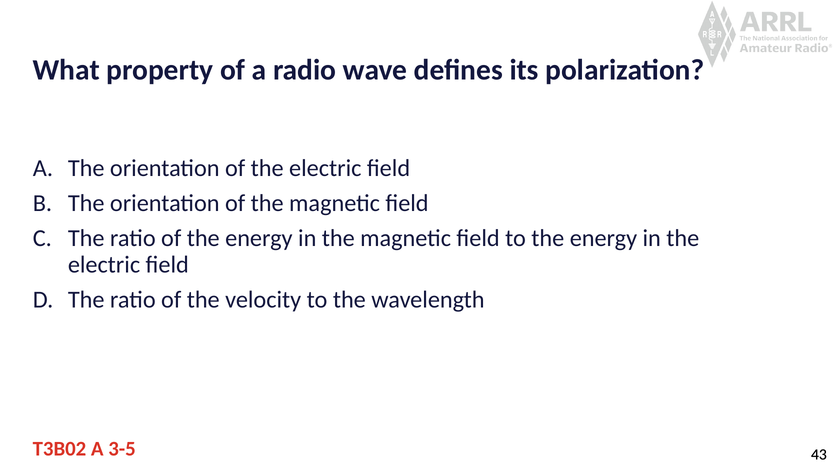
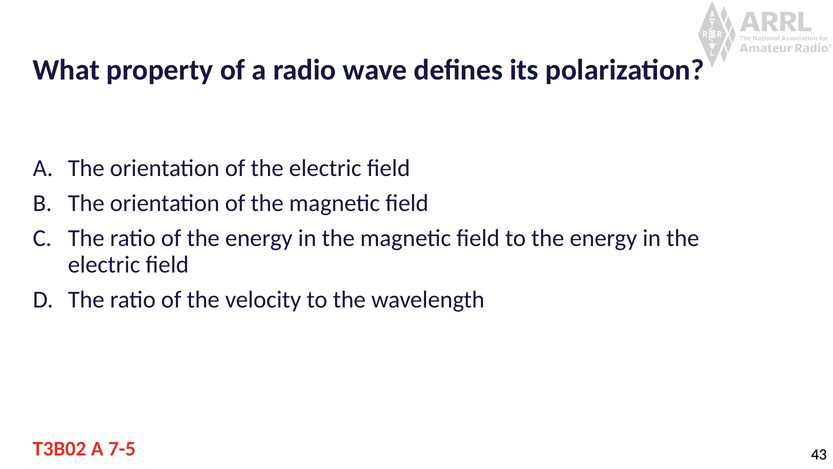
3-5: 3-5 -> 7-5
